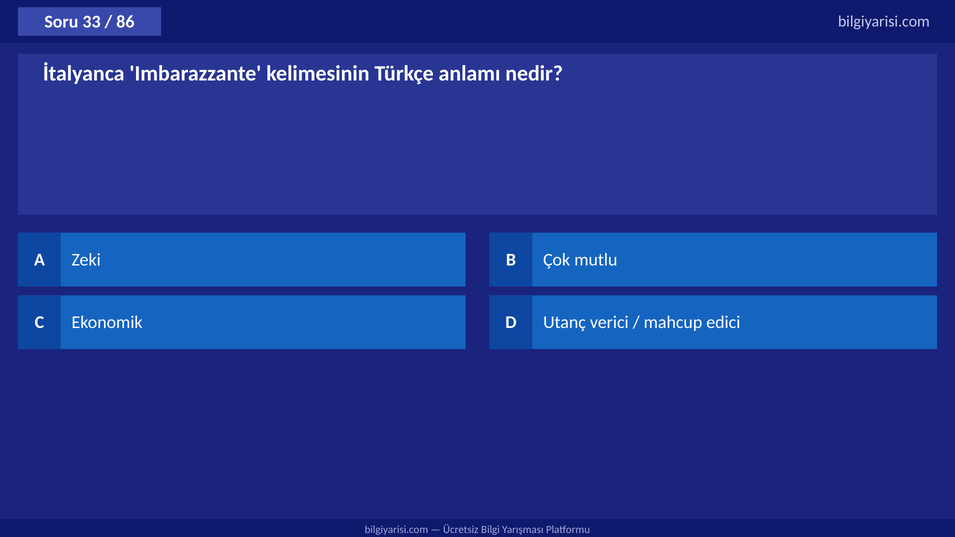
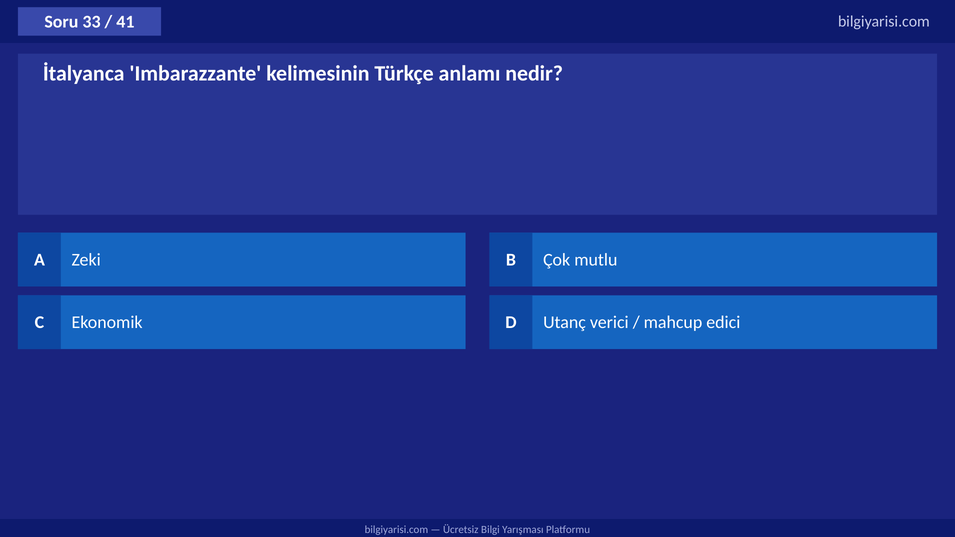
86: 86 -> 41
